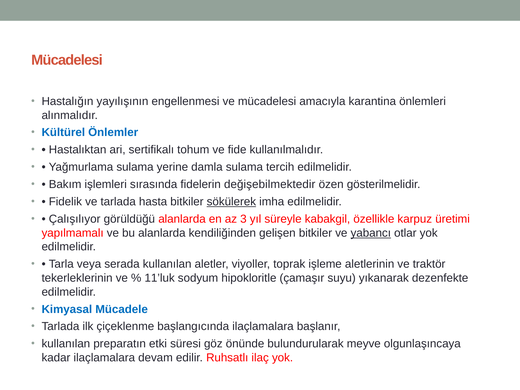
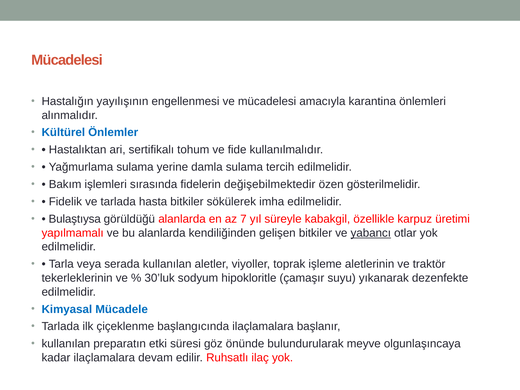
sökülerek underline: present -> none
Çalışılıyor: Çalışılıyor -> Bulaştıysa
3: 3 -> 7
11’luk: 11’luk -> 30’luk
